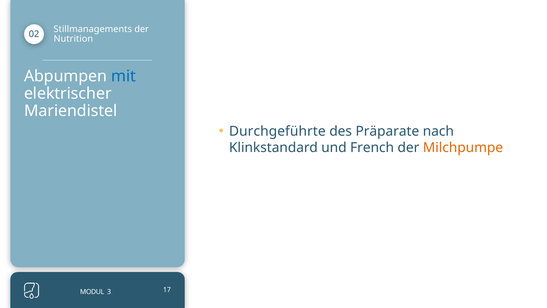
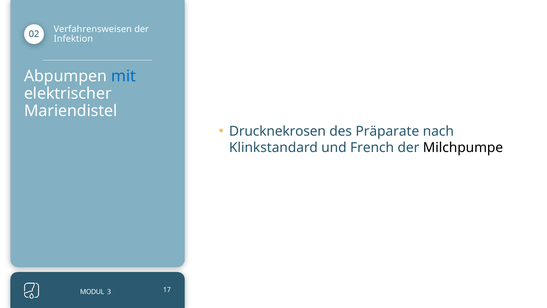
Stillmanagements: Stillmanagements -> Verfahrensweisen
Nutrition: Nutrition -> Infektion
Durchgeführte: Durchgeführte -> Drucknekrosen
Milchpumpe colour: orange -> black
